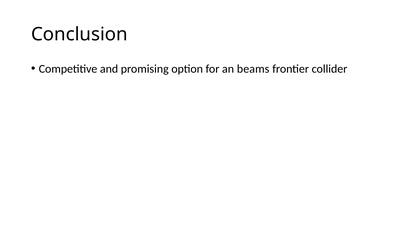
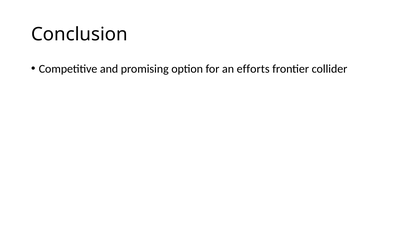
beams: beams -> efforts
